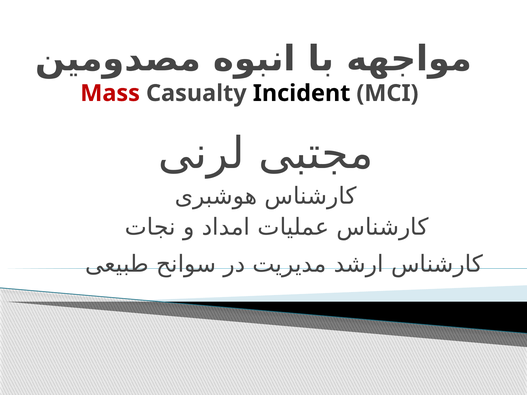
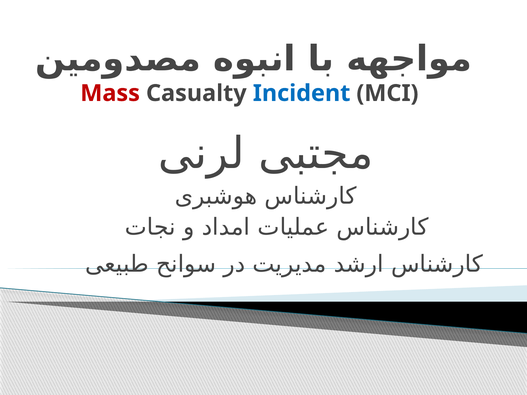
Incident colour: black -> blue
